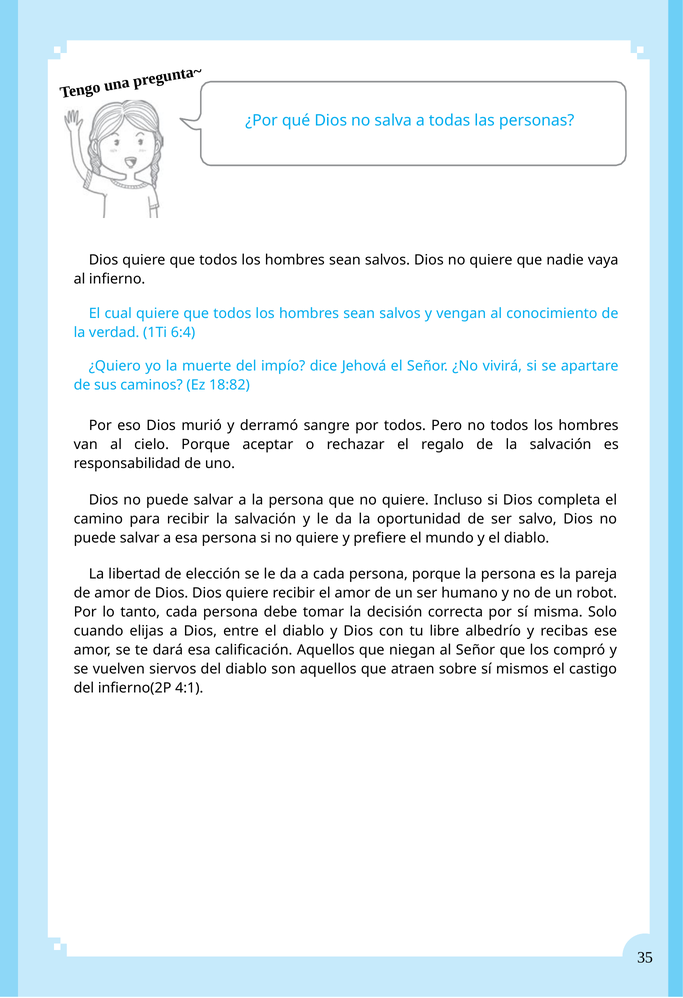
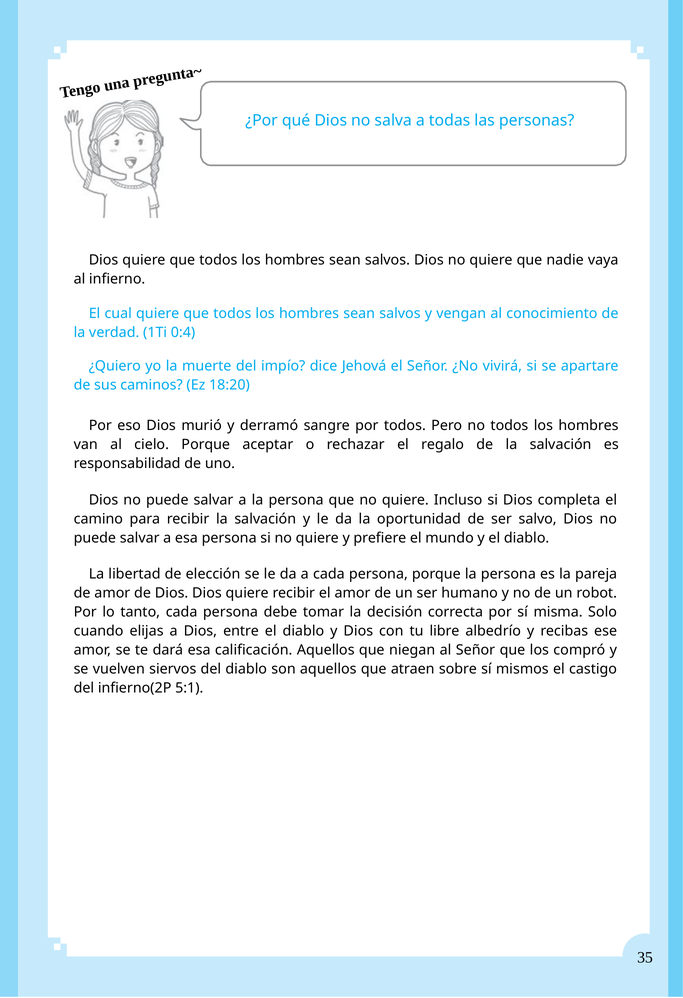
6:4: 6:4 -> 0:4
18:82: 18:82 -> 18:20
4:1: 4:1 -> 5:1
